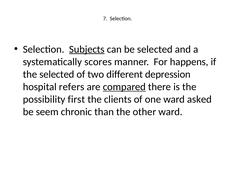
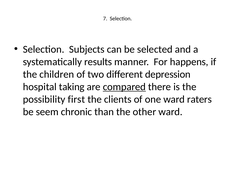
Subjects underline: present -> none
scores: scores -> results
the selected: selected -> children
refers: refers -> taking
asked: asked -> raters
